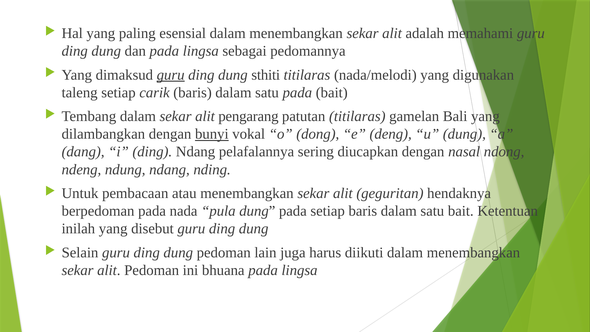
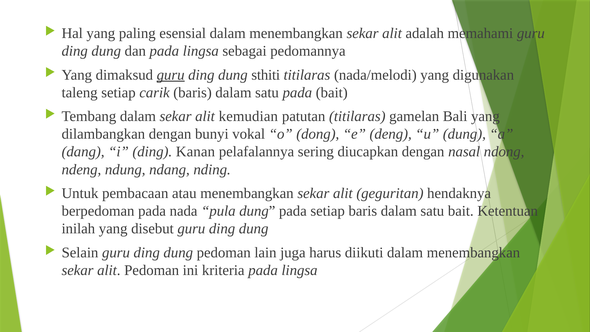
pengarang: pengarang -> kemudian
bunyi underline: present -> none
ding Ndang: Ndang -> Kanan
bhuana: bhuana -> kriteria
